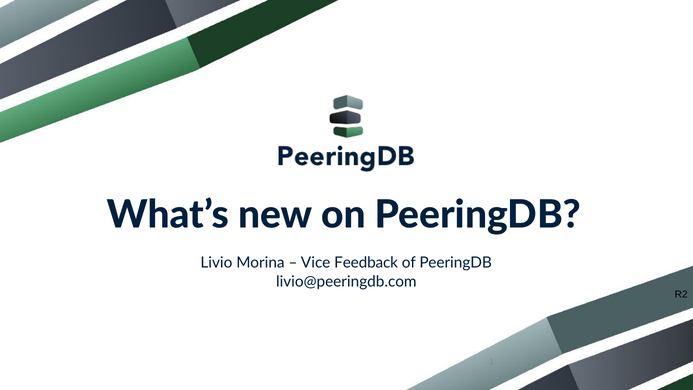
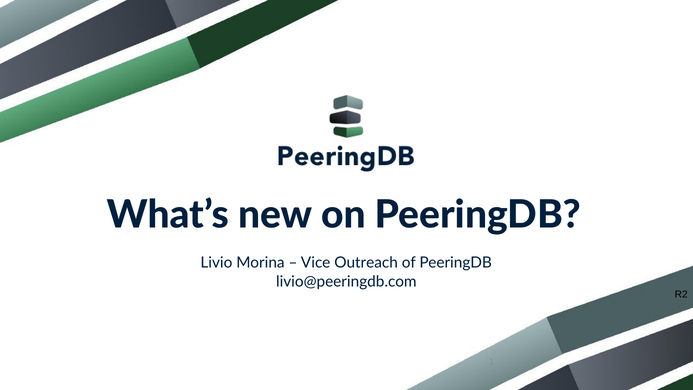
Feedback: Feedback -> Outreach
